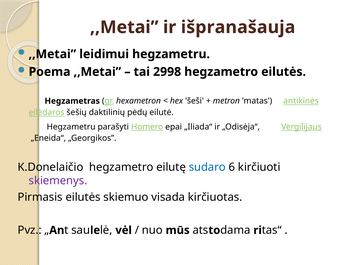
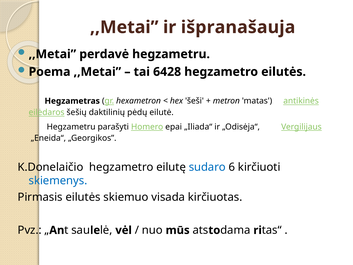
leidimui: leidimui -> perdavė
2998: 2998 -> 6428
skiemenys colour: purple -> blue
